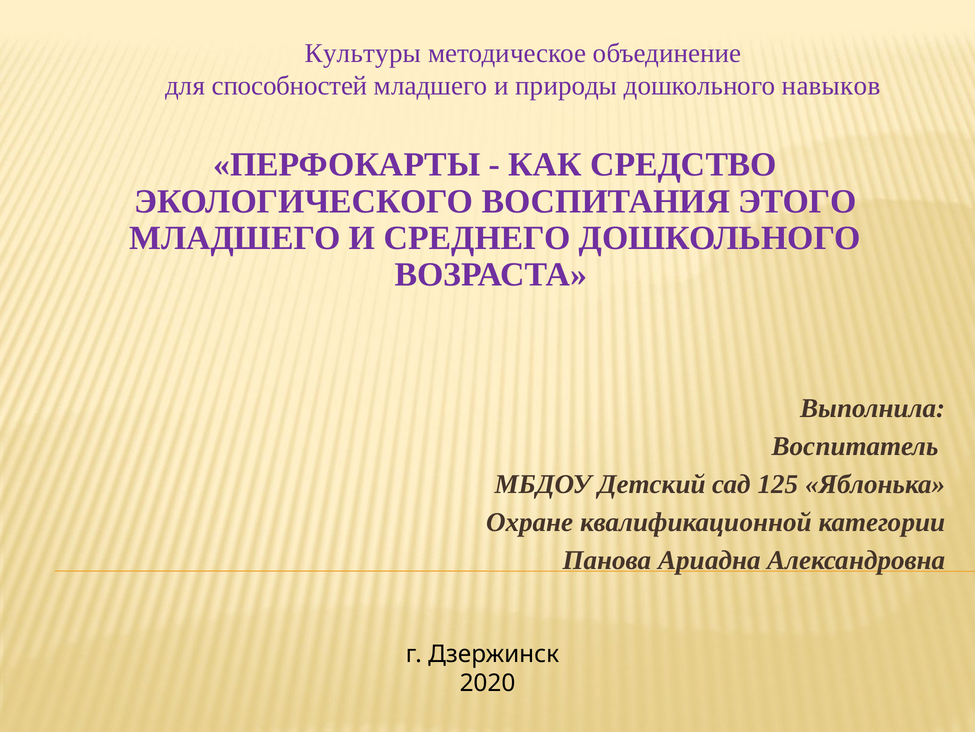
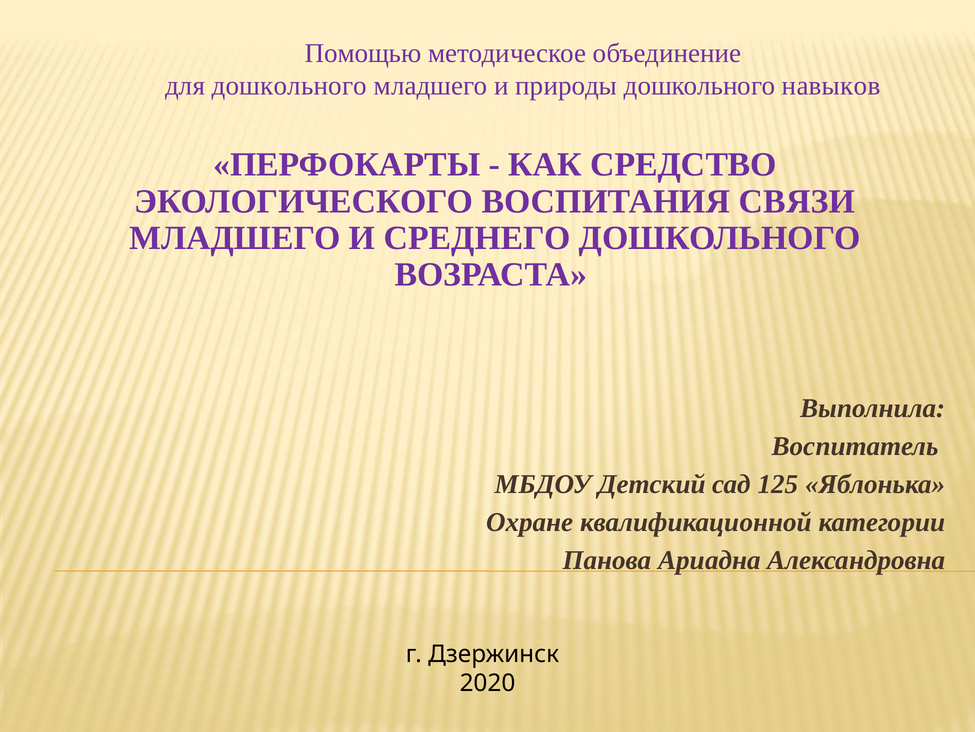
Культуры: Культуры -> Помощью
для способностей: способностей -> дошкольного
ЭТОГО: ЭТОГО -> СВЯЗИ
